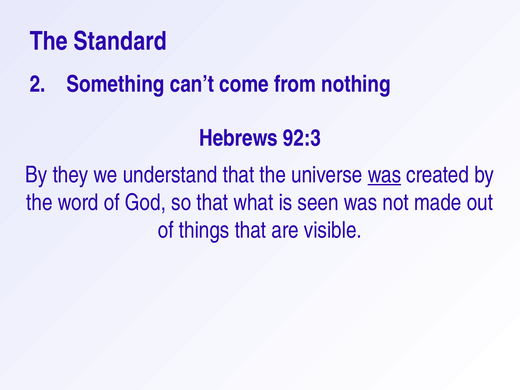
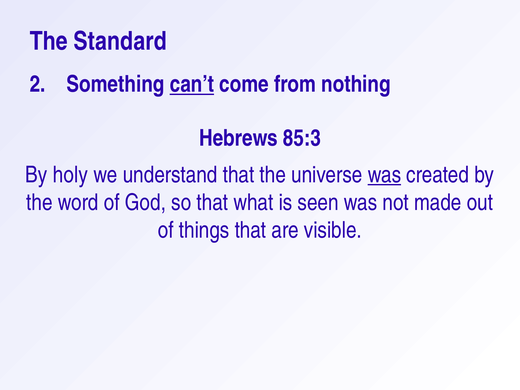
can’t underline: none -> present
92:3: 92:3 -> 85:3
they: they -> holy
